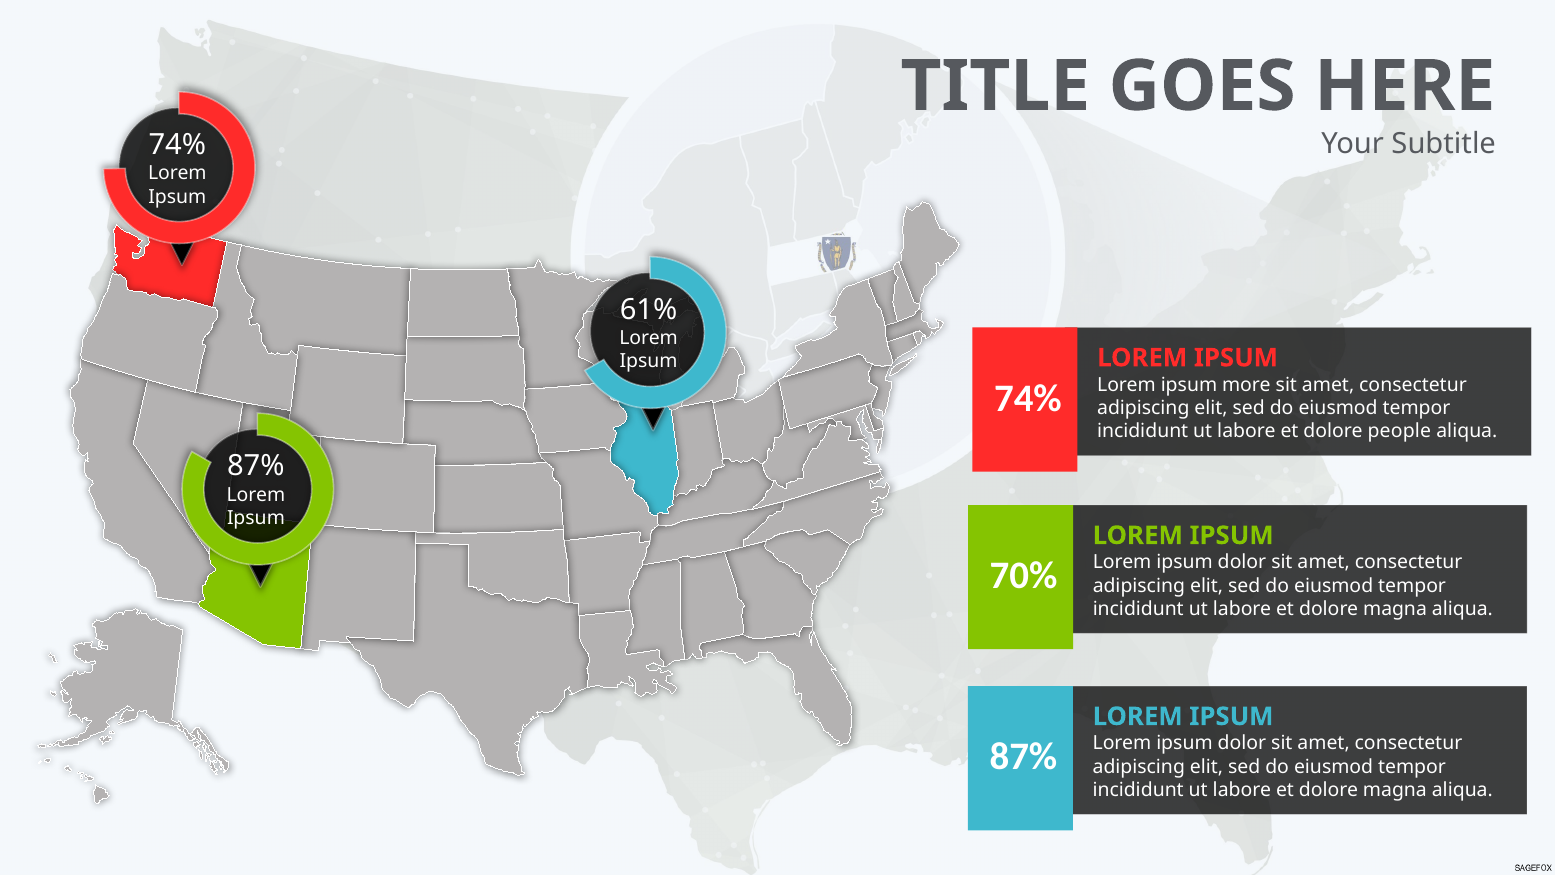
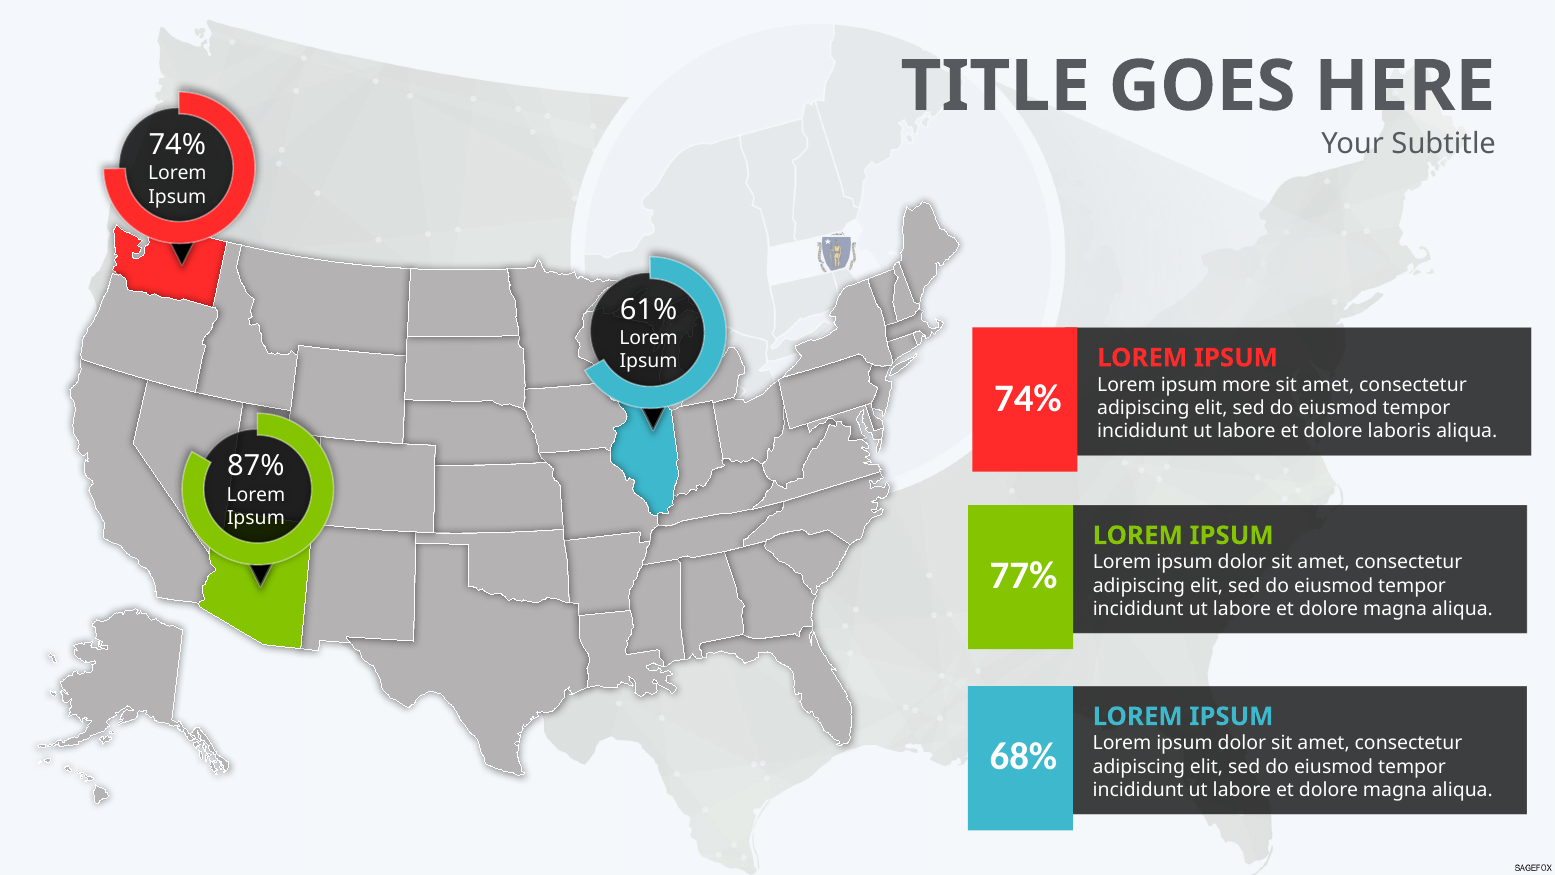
people: people -> laboris
70%: 70% -> 77%
87% at (1023, 757): 87% -> 68%
